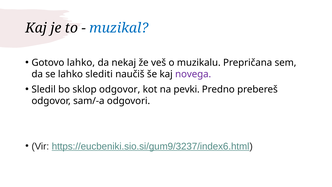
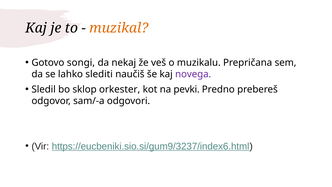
muzikal colour: blue -> orange
Gotovo lahko: lahko -> songi
sklop odgovor: odgovor -> orkester
